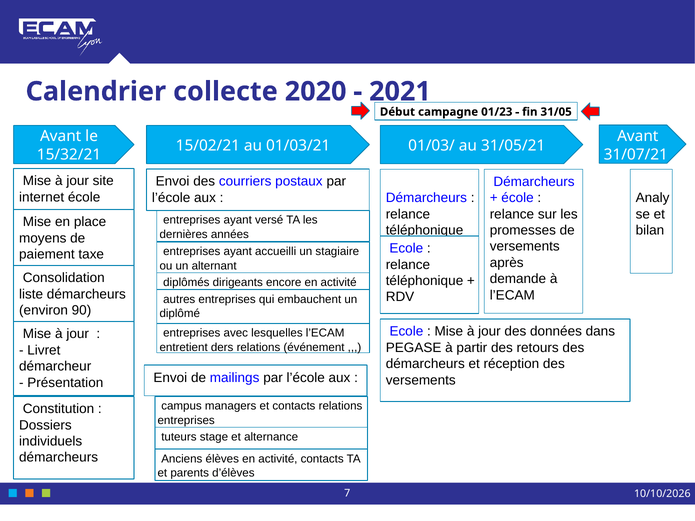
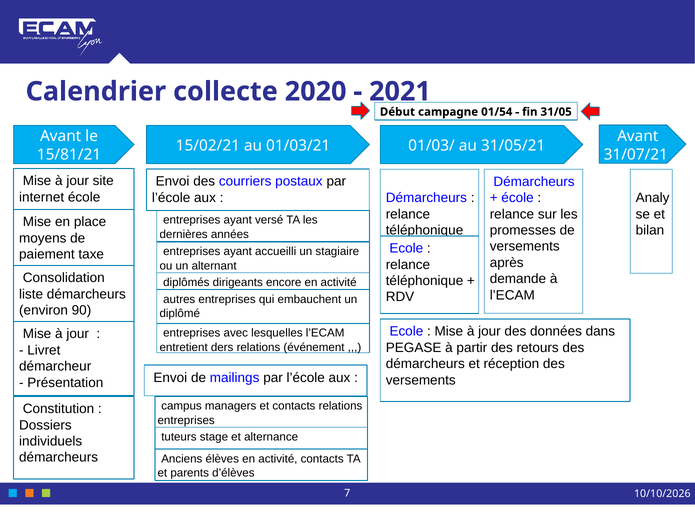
01/23: 01/23 -> 01/54
15/32/21: 15/32/21 -> 15/81/21
